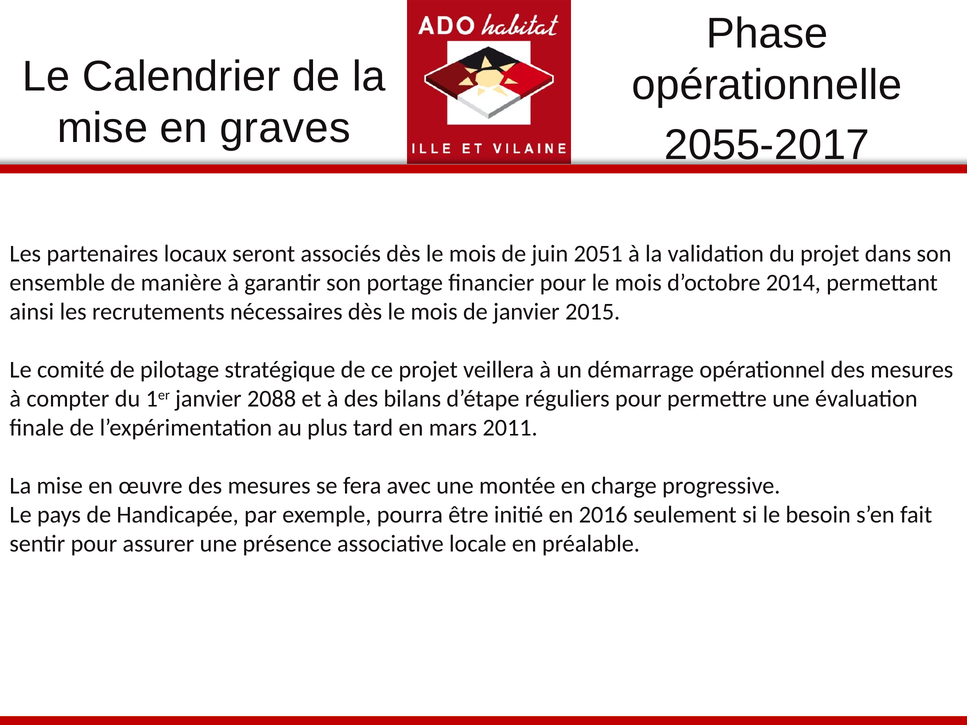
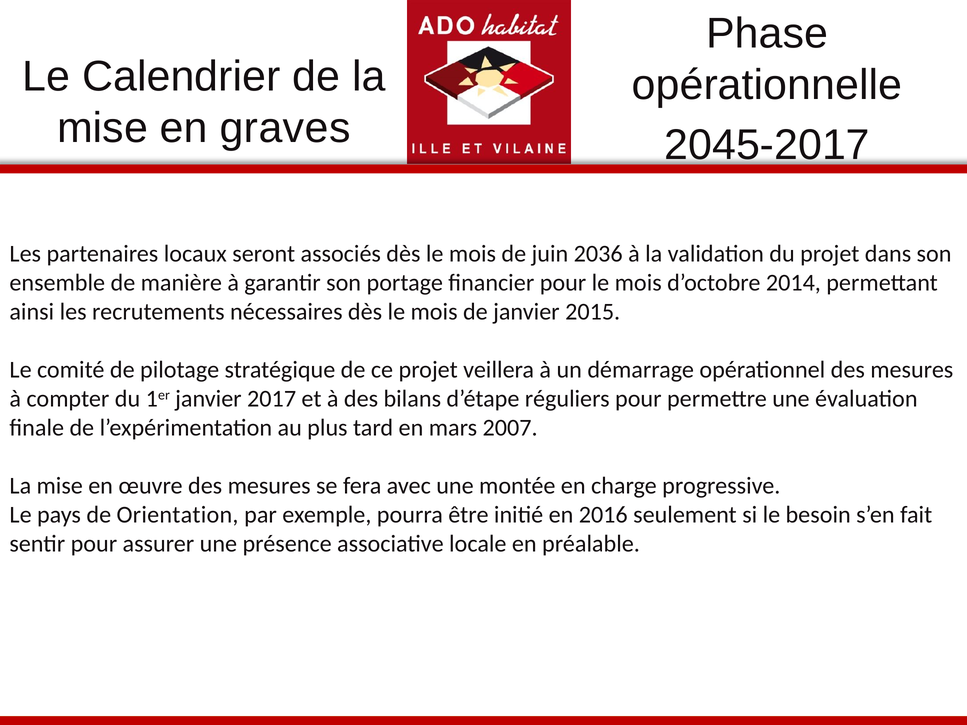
2055-2017: 2055-2017 -> 2045-2017
2051: 2051 -> 2036
2088: 2088 -> 2017
2011: 2011 -> 2007
Handicapée: Handicapée -> Orientation
